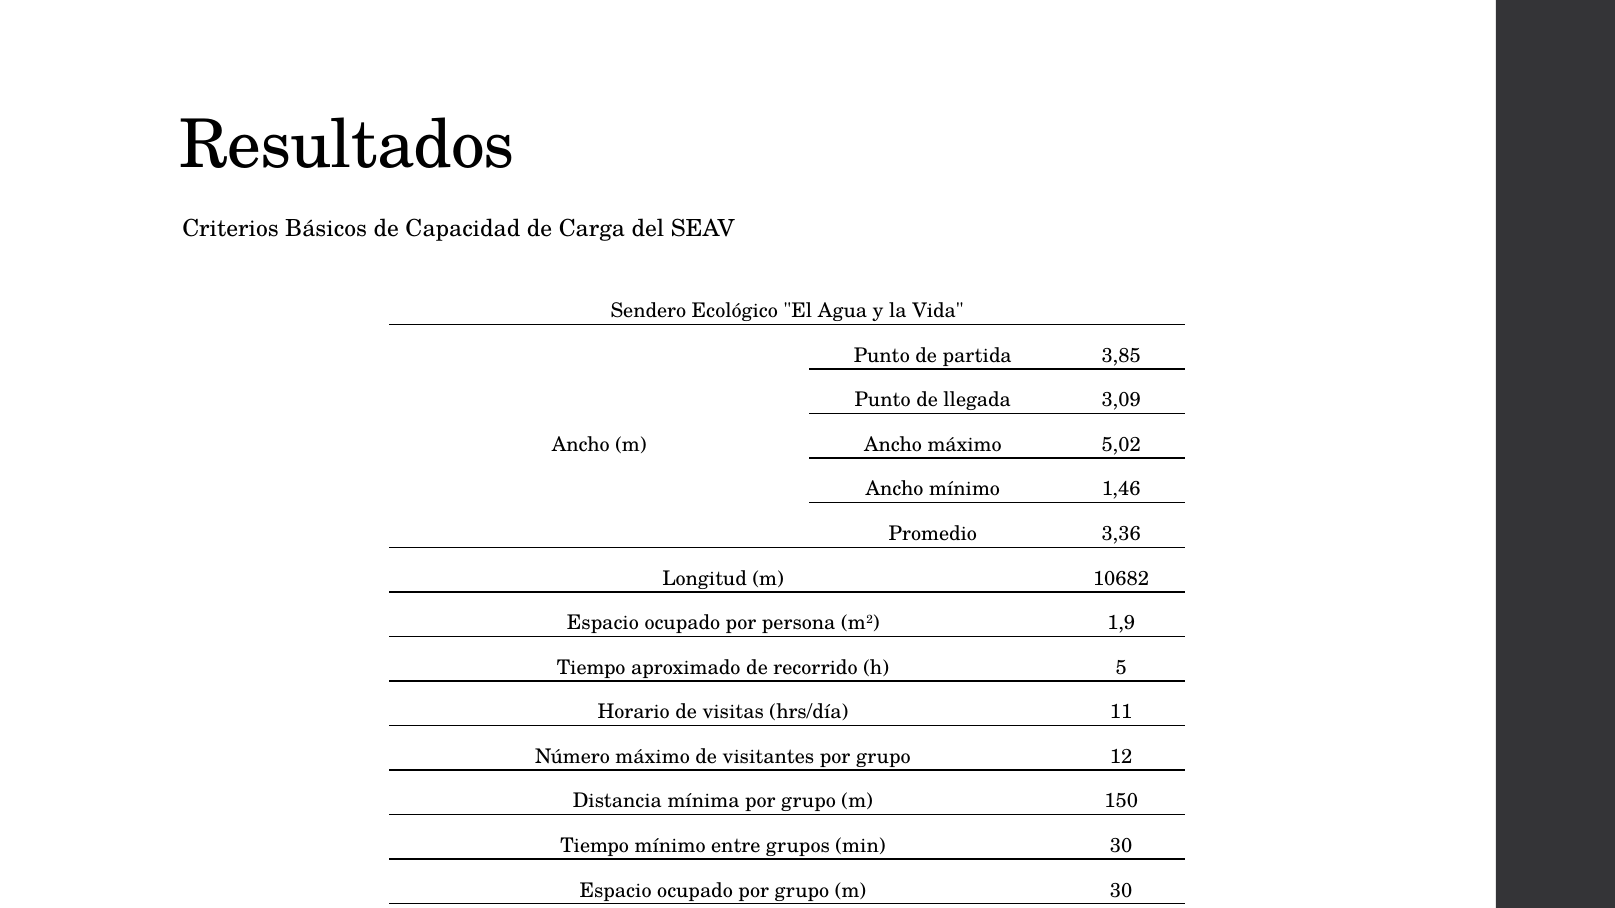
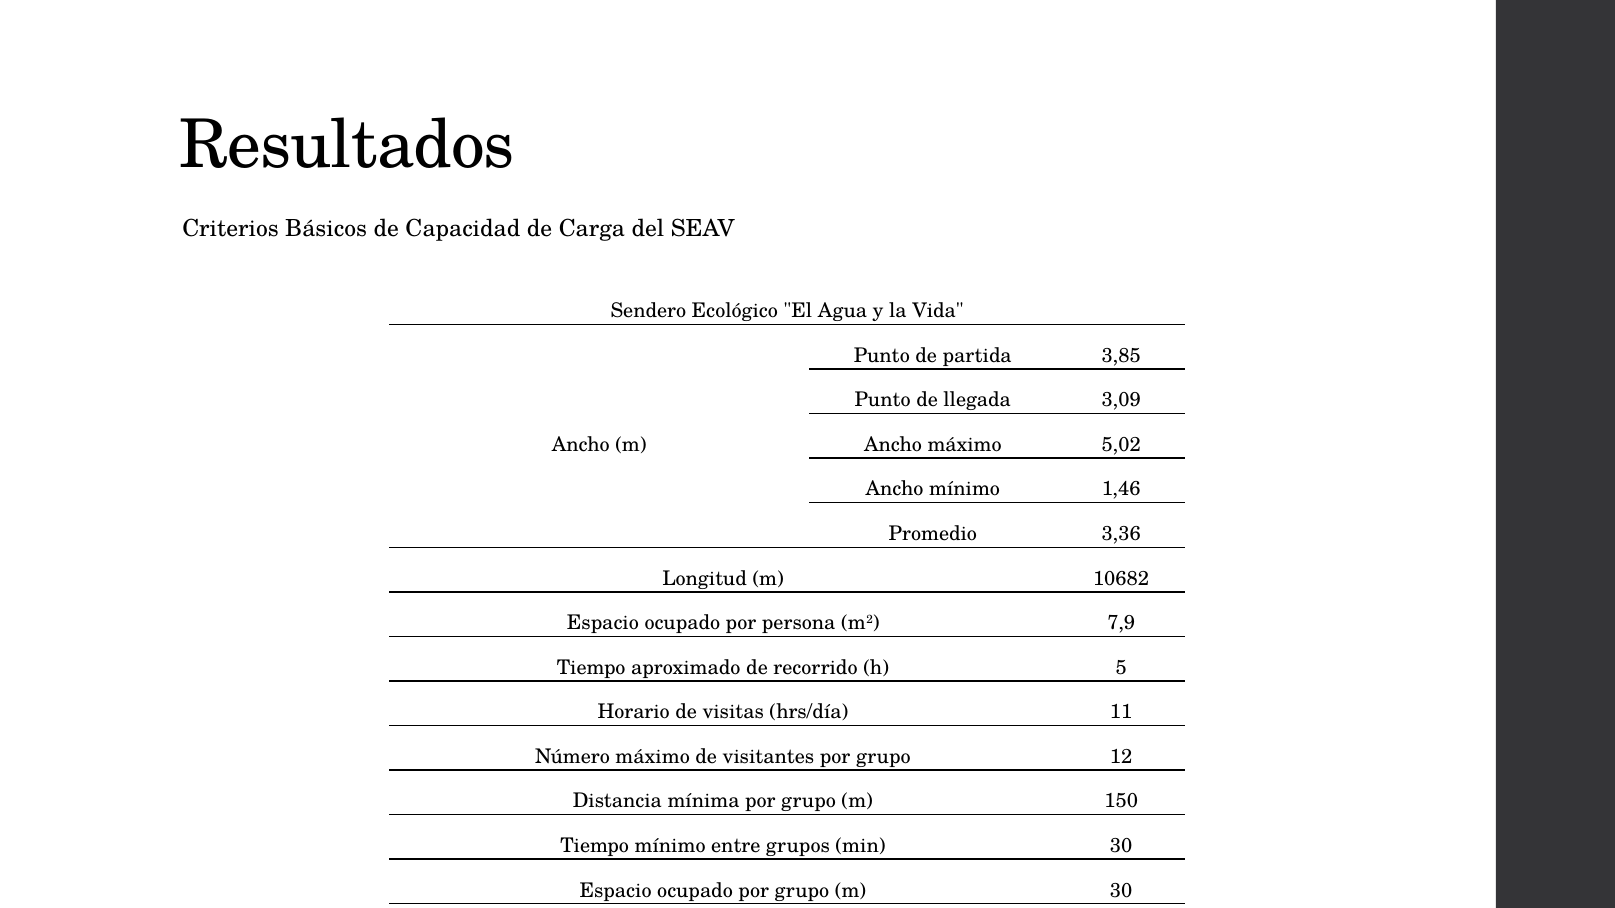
1,9: 1,9 -> 7,9
